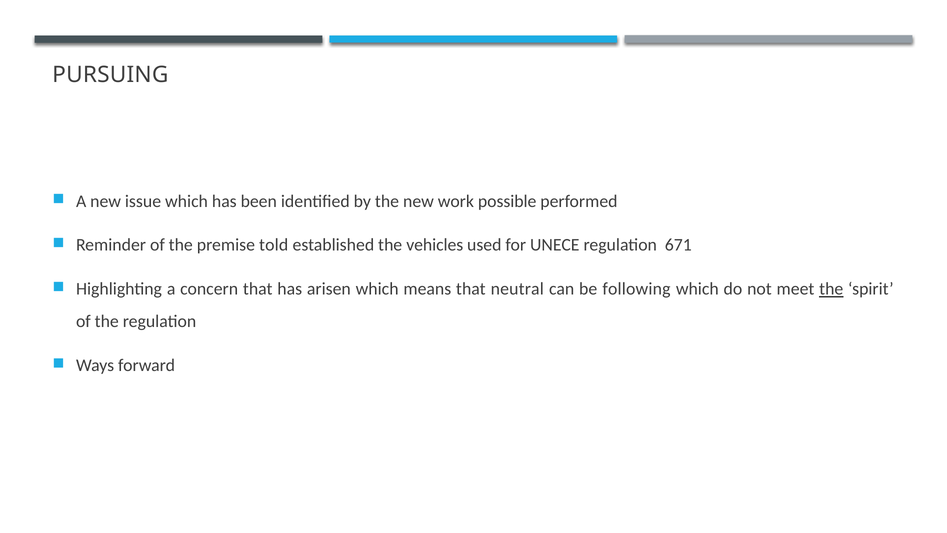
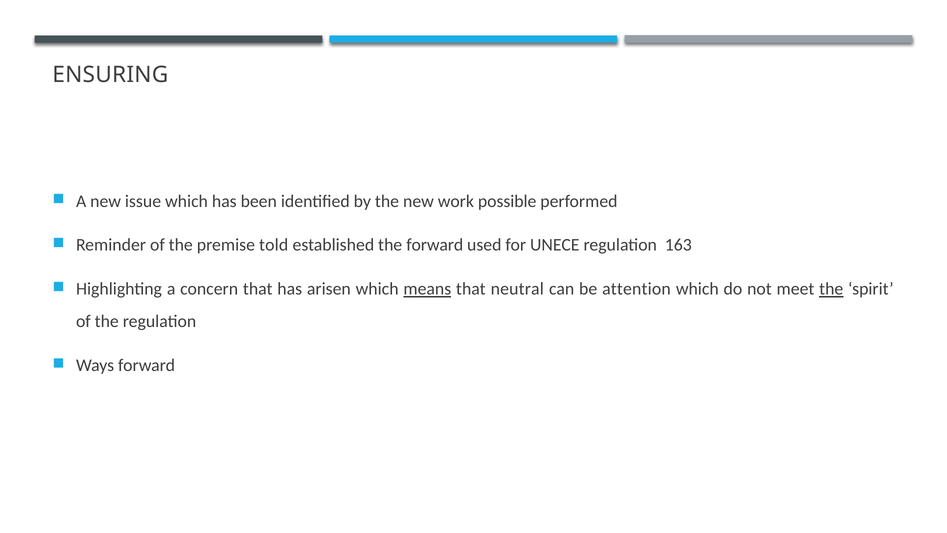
PURSUING: PURSUING -> ENSURING
the vehicles: vehicles -> forward
671: 671 -> 163
means underline: none -> present
following: following -> attention
